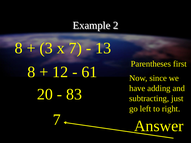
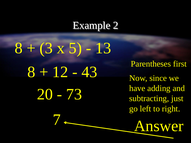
x 7: 7 -> 5
61: 61 -> 43
83: 83 -> 73
